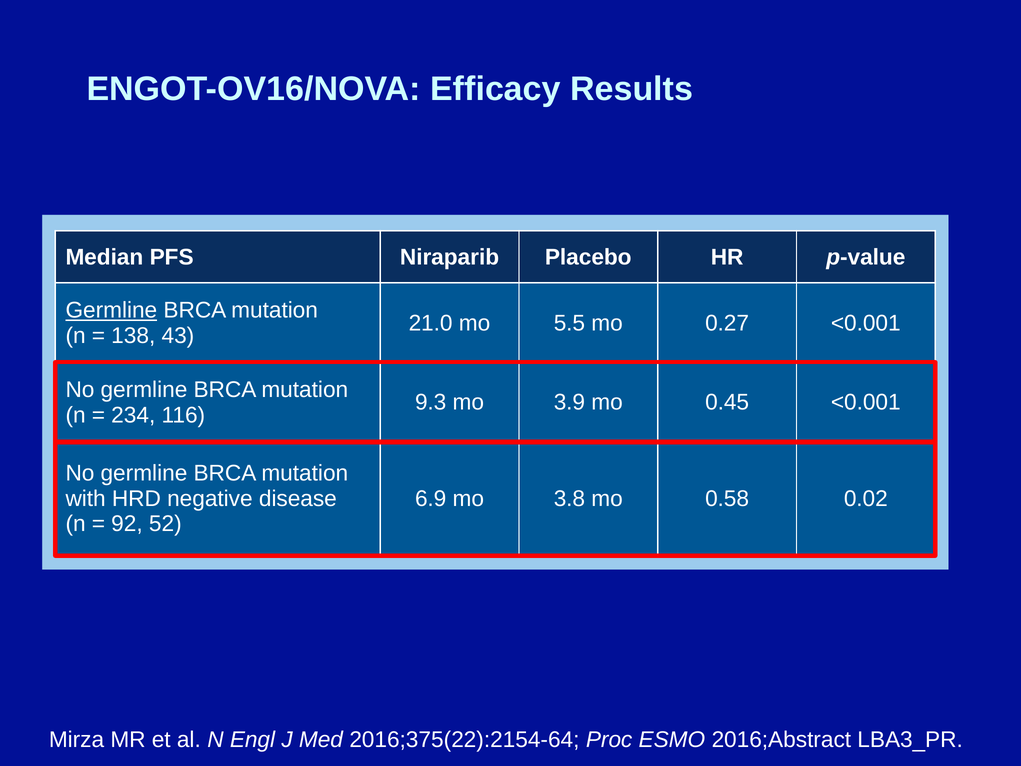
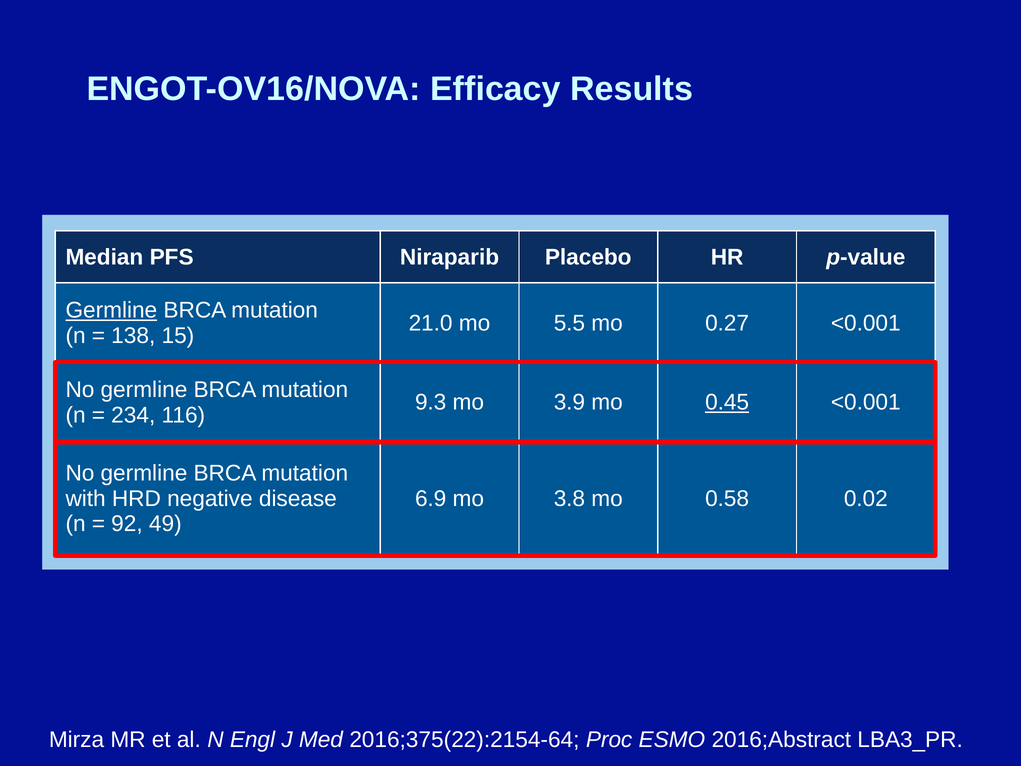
43: 43 -> 15
0.45 underline: none -> present
52: 52 -> 49
